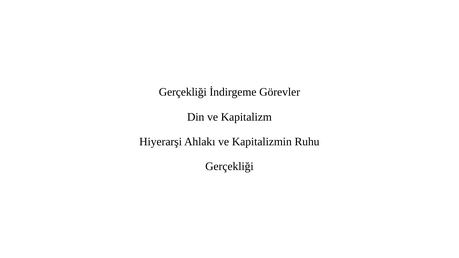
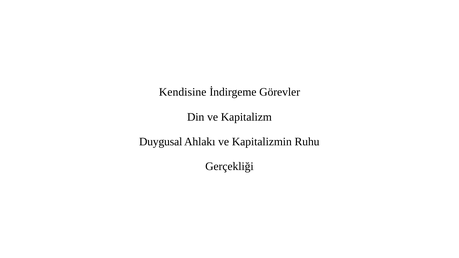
Gerçekliği at (183, 92): Gerçekliği -> Kendisine
Hiyerarşi: Hiyerarşi -> Duygusal
